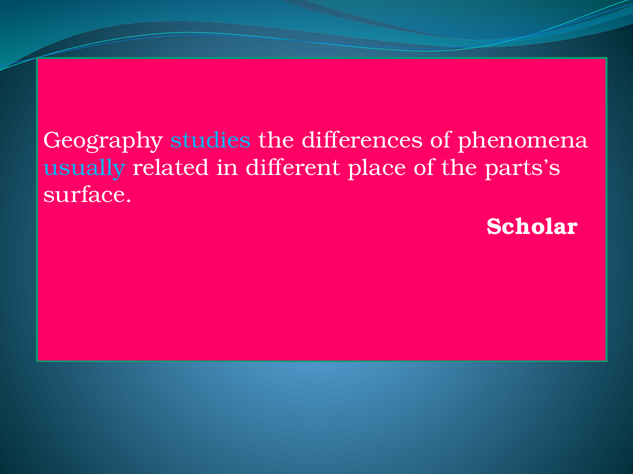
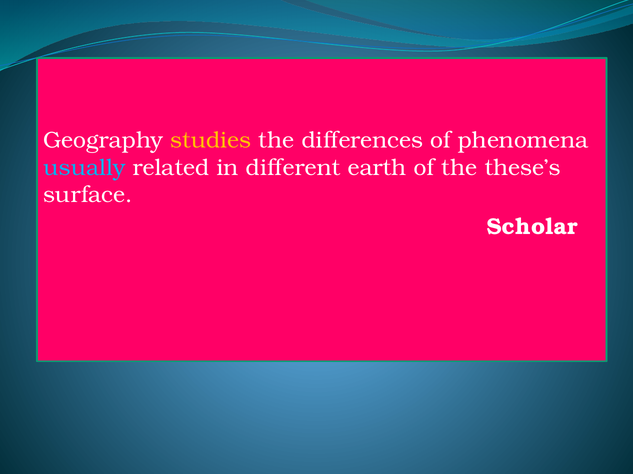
studies colour: light blue -> yellow
place: place -> earth
parts’s: parts’s -> these’s
